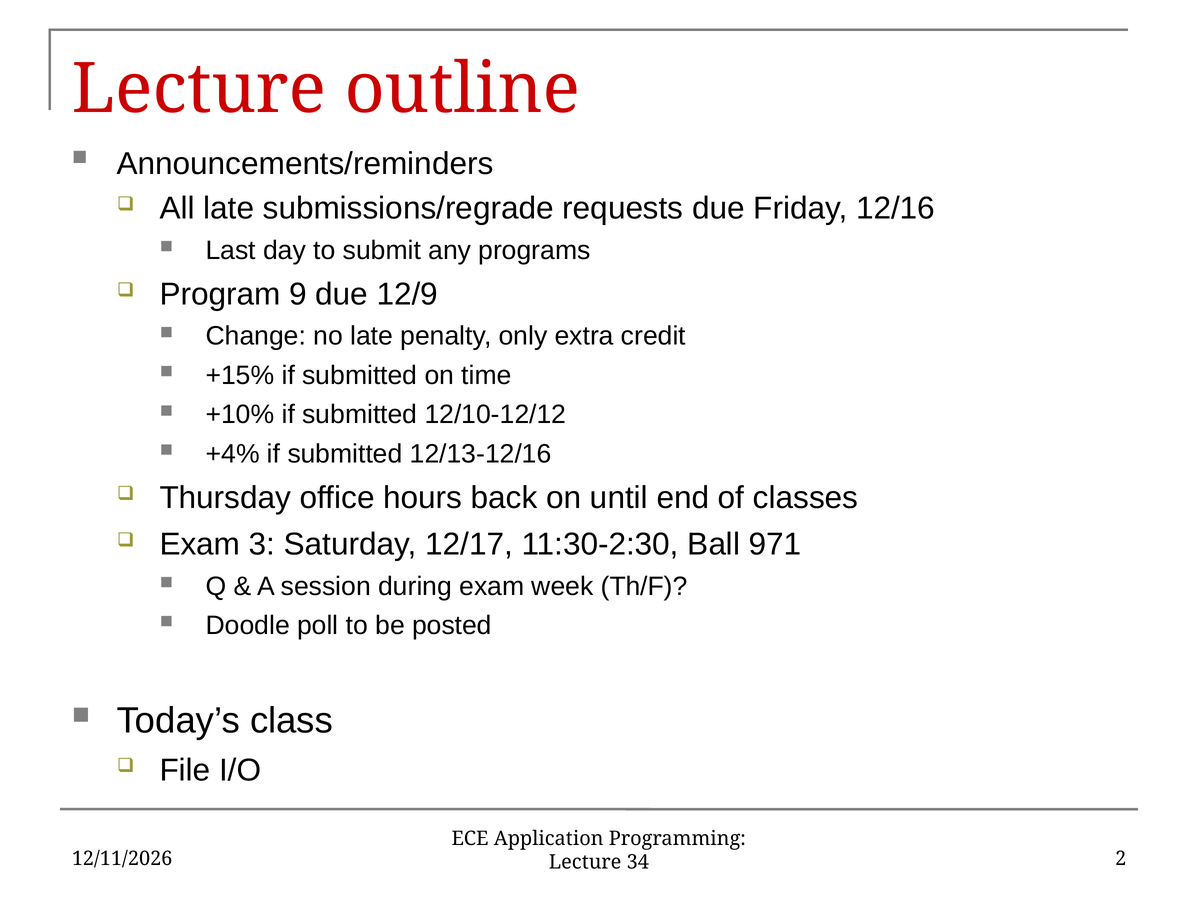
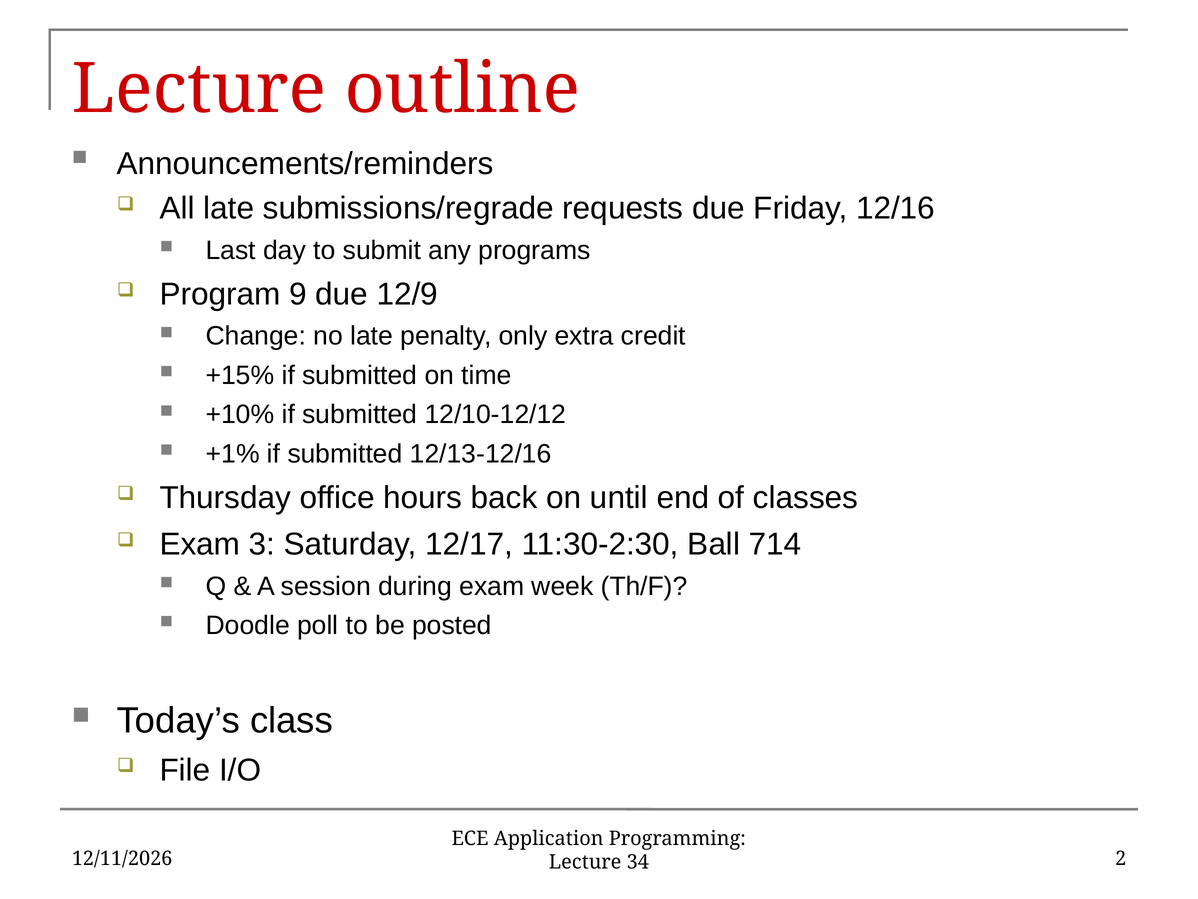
+4%: +4% -> +1%
971: 971 -> 714
